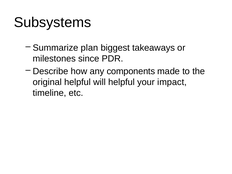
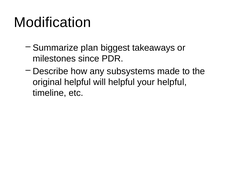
Subsystems: Subsystems -> Modification
components: components -> subsystems
your impact: impact -> helpful
